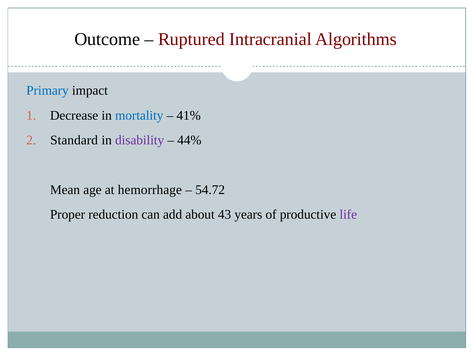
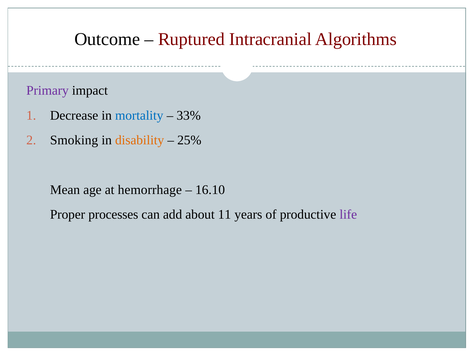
Primary colour: blue -> purple
41%: 41% -> 33%
Standard: Standard -> Smoking
disability colour: purple -> orange
44%: 44% -> 25%
54.72: 54.72 -> 16.10
reduction: reduction -> processes
43: 43 -> 11
